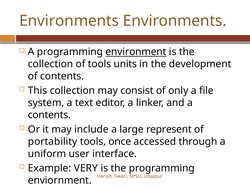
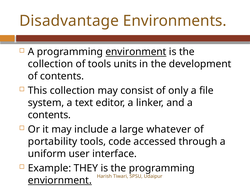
Environments at (69, 21): Environments -> Disadvantage
represent: represent -> whatever
once: once -> code
VERY: VERY -> THEY
enviornment underline: none -> present
